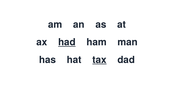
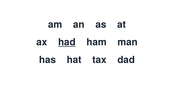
tax underline: present -> none
